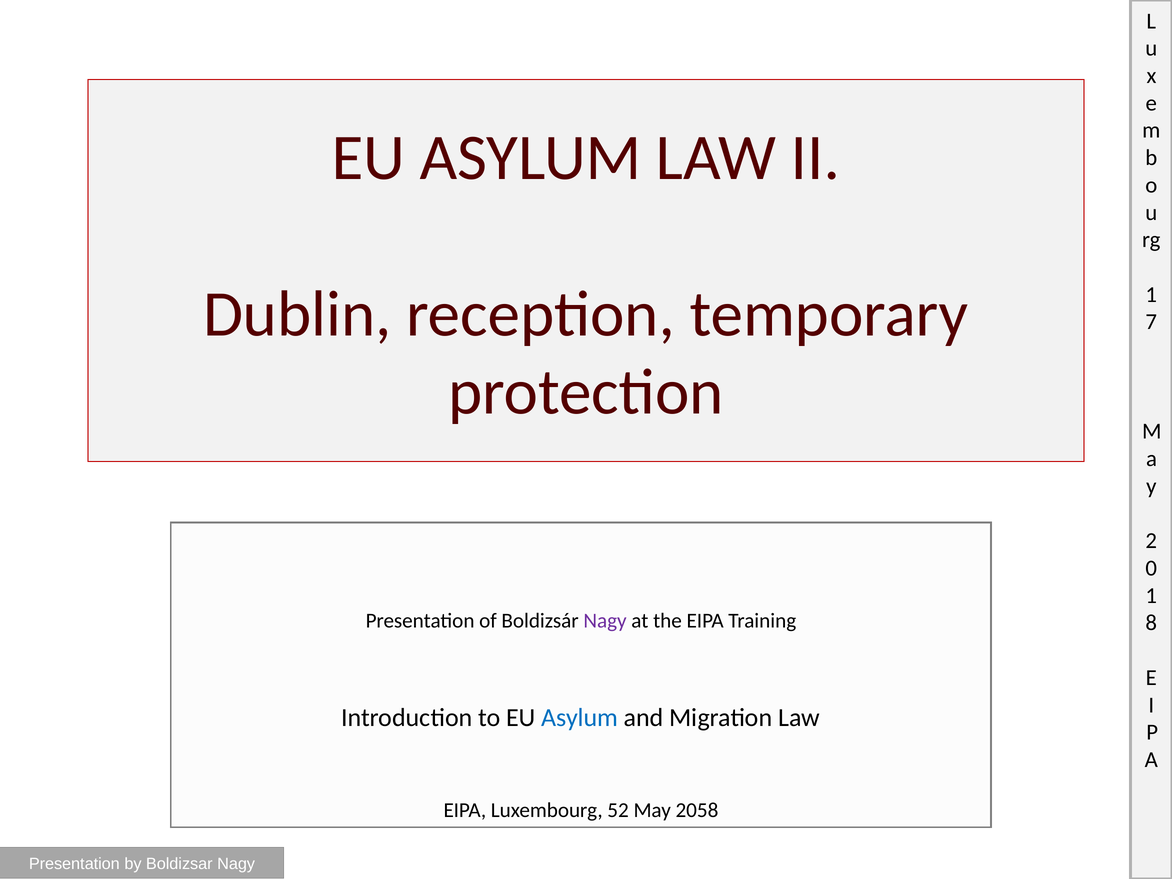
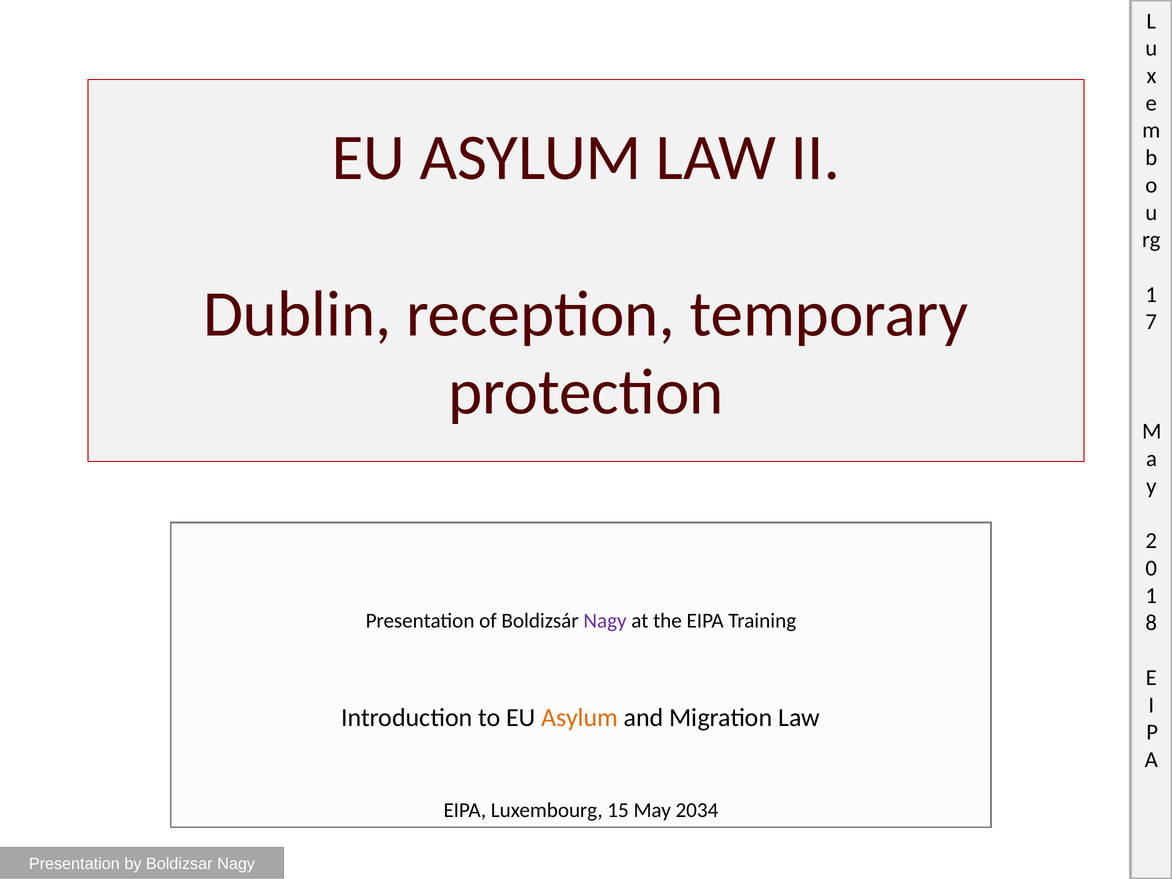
Asylum at (580, 718) colour: blue -> orange
52: 52 -> 15
2058: 2058 -> 2034
